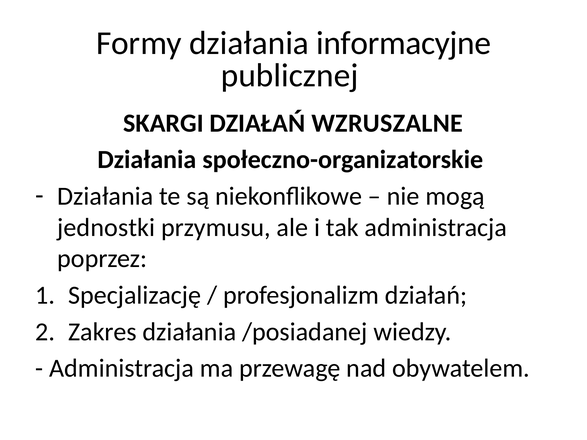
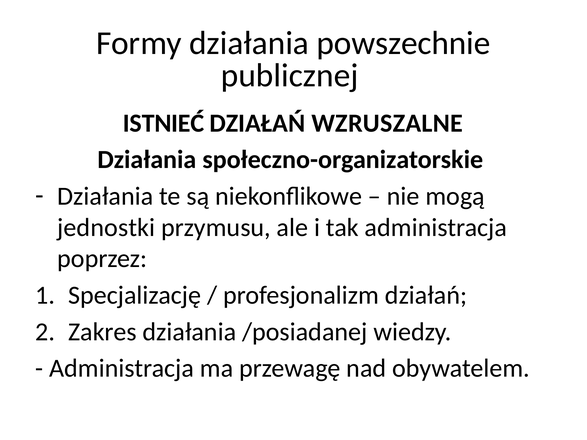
informacyjne: informacyjne -> powszechnie
SKARGI: SKARGI -> ISTNIEĆ
